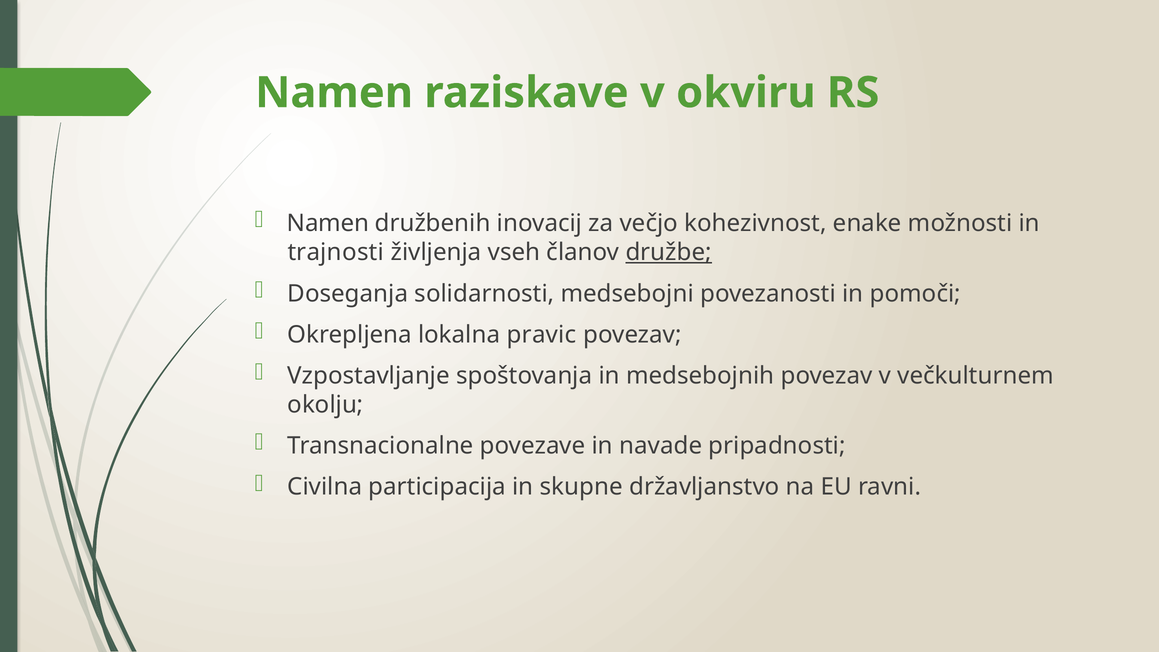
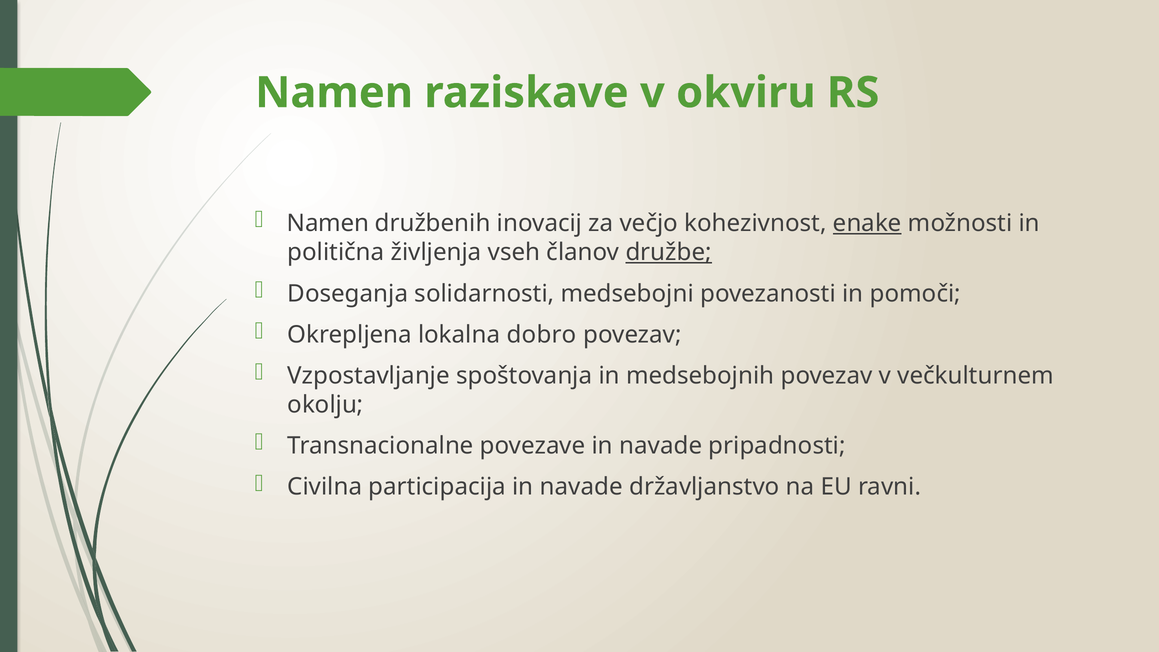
enake underline: none -> present
trajnosti: trajnosti -> politična
pravic: pravic -> dobro
participacija in skupne: skupne -> navade
